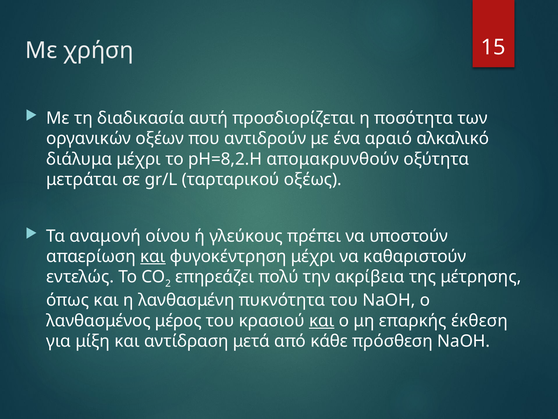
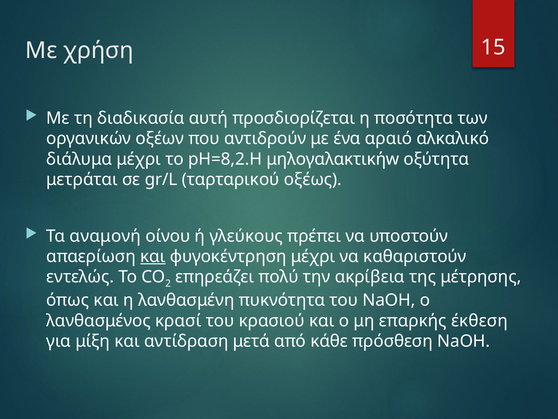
απομακρυνθούν: απομακρυνθούν -> μηλογαλακτικήw
μέρος: μέρος -> κρασί
και at (322, 320) underline: present -> none
